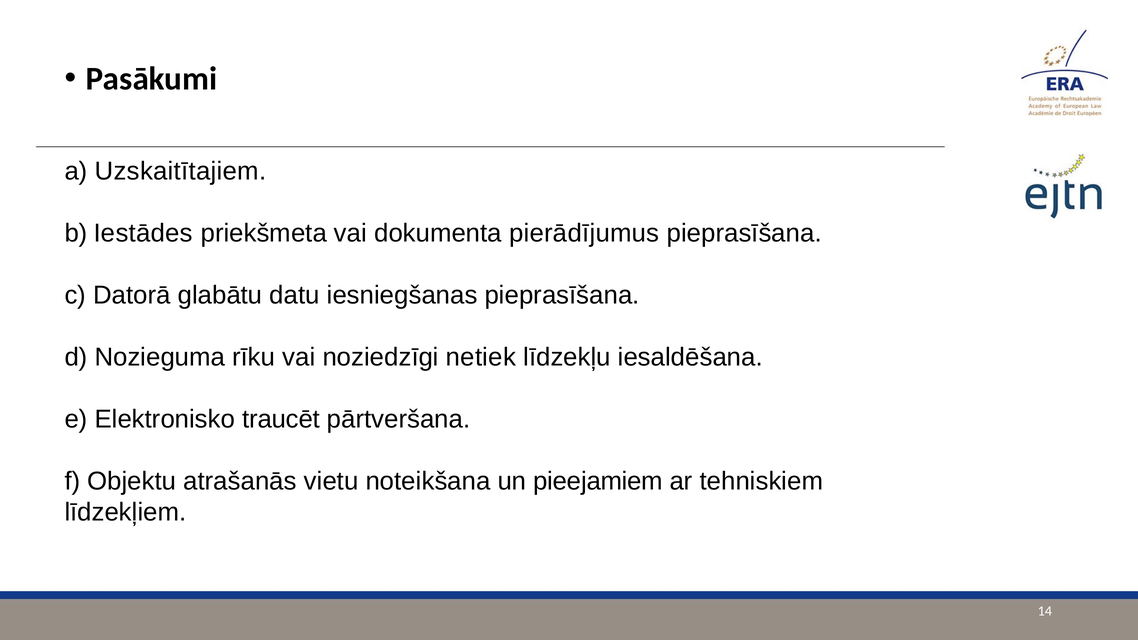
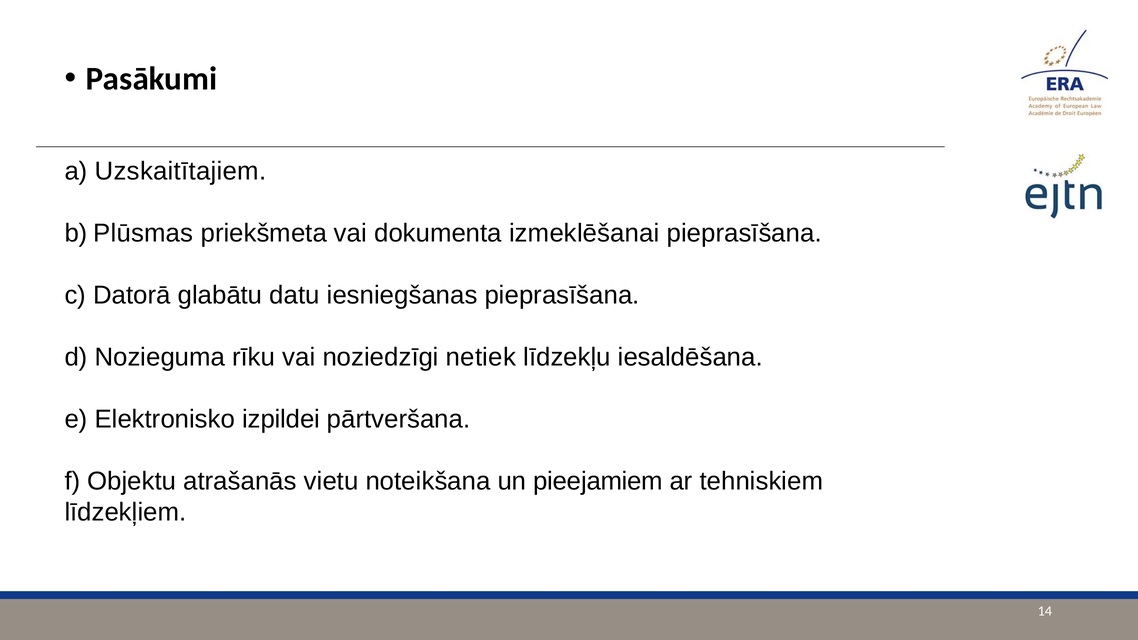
Iestādes: Iestādes -> Plūsmas
pierādījumus: pierādījumus -> izmeklēšanai
traucēt: traucēt -> izpildei
